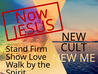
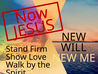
CULT: CULT -> WILL
